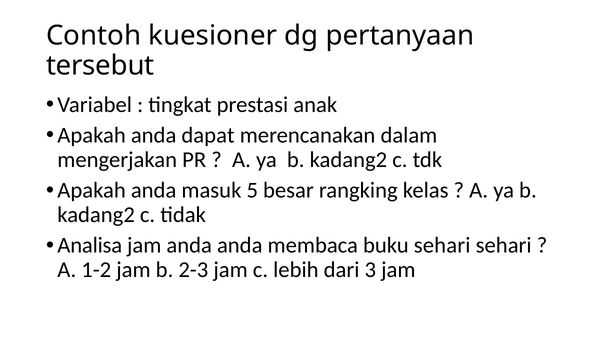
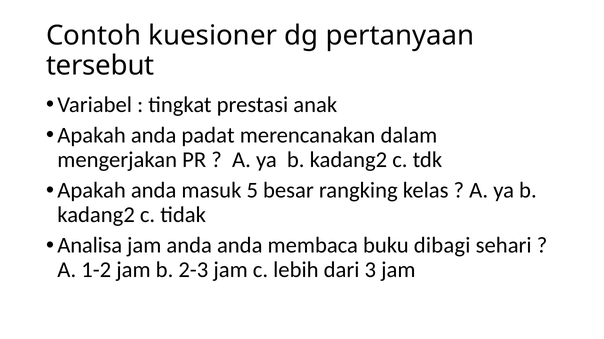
dapat: dapat -> padat
buku sehari: sehari -> dibagi
